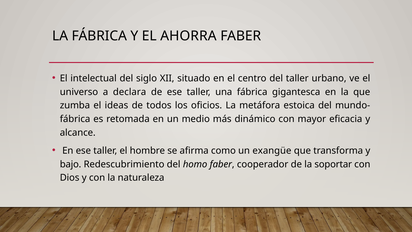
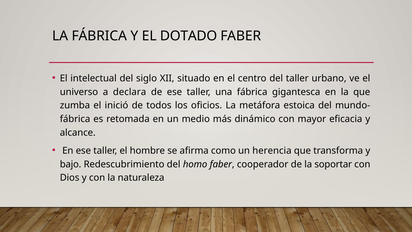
AHORRA: AHORRA -> DOTADO
ideas: ideas -> inició
exangüe: exangüe -> herencia
